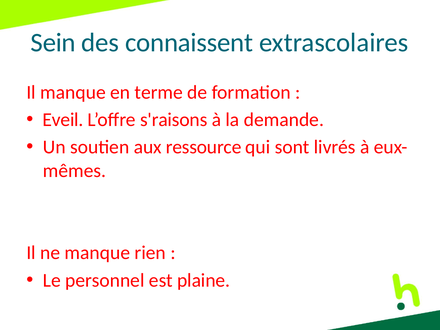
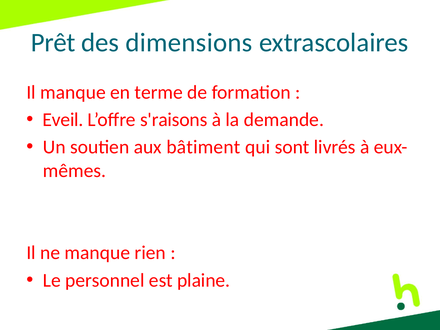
Sein: Sein -> Prêt
connaissent: connaissent -> dimensions
ressource: ressource -> bâtiment
